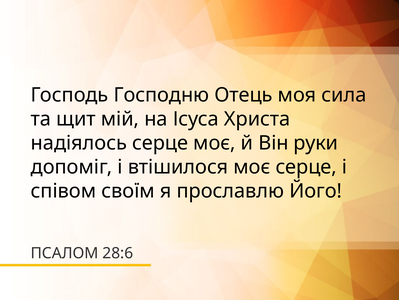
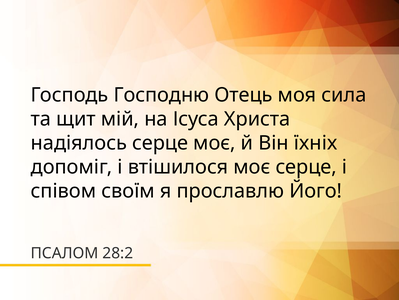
руки: руки -> їхніх
28:6: 28:6 -> 28:2
